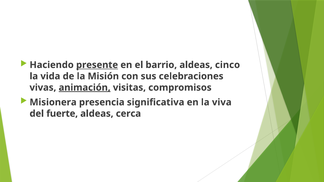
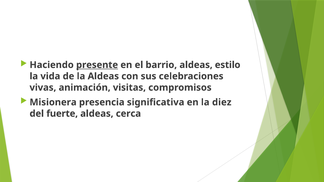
cinco: cinco -> estilo
la Misión: Misión -> Aldeas
animación underline: present -> none
viva: viva -> diez
